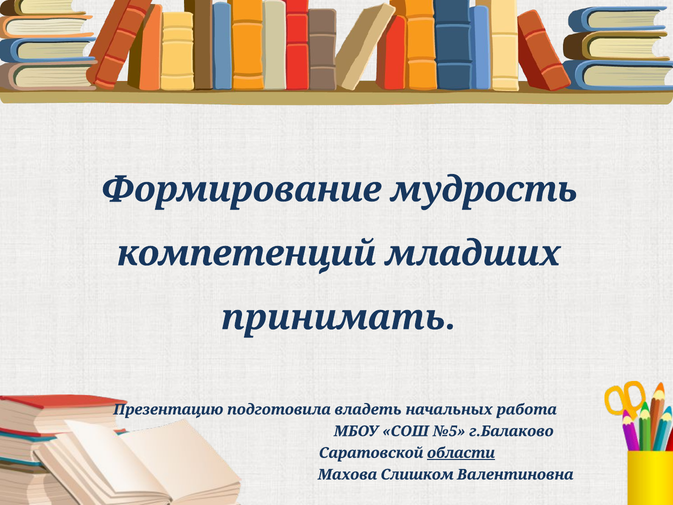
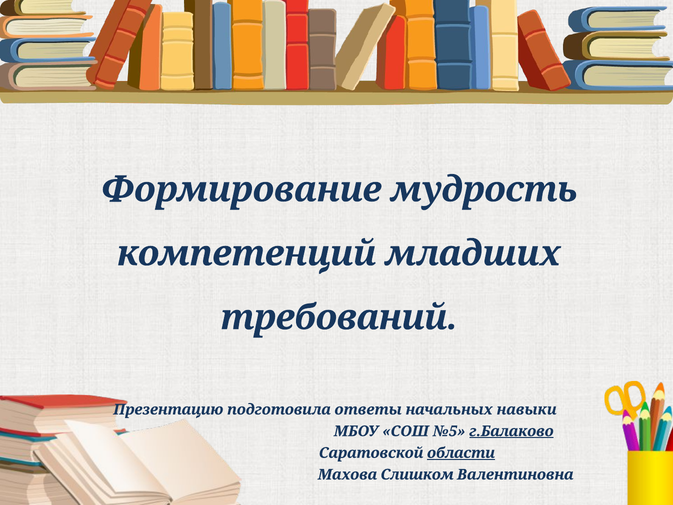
принимать: принимать -> требований
владеть: владеть -> ответы
работа: работа -> навыки
г.Балаково underline: none -> present
